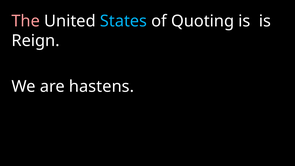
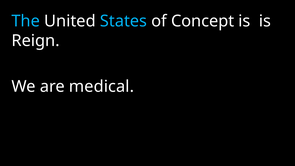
The colour: pink -> light blue
Quoting: Quoting -> Concept
hastens: hastens -> medical
